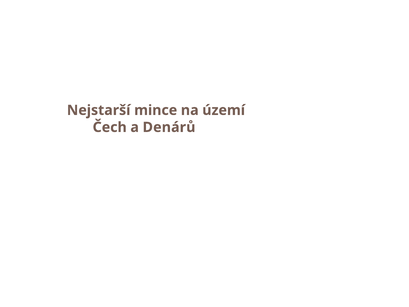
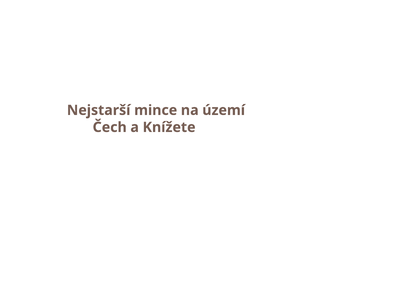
Denárů: Denárů -> Knížete
